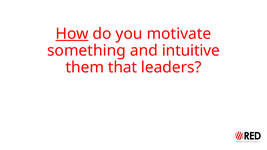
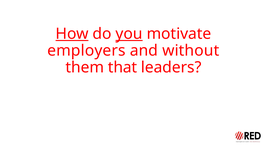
you underline: none -> present
something: something -> employers
intuitive: intuitive -> without
